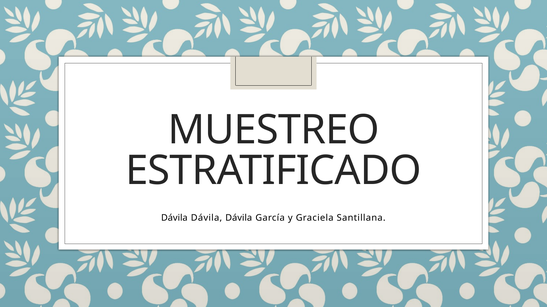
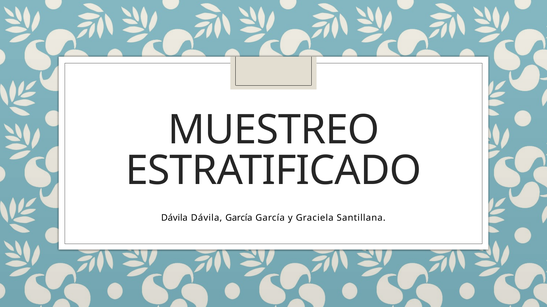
Dávila at (239, 218): Dávila -> García
